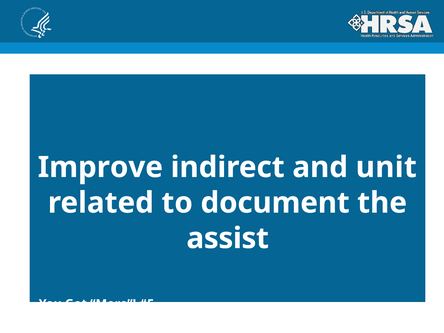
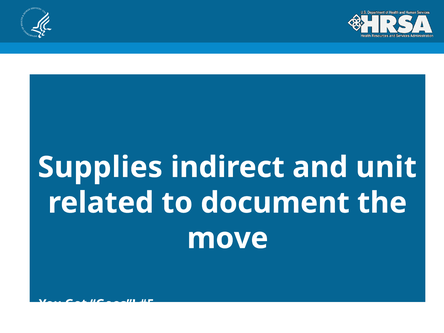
Improve: Improve -> Supplies
assist: assist -> move
More: More -> Goes
